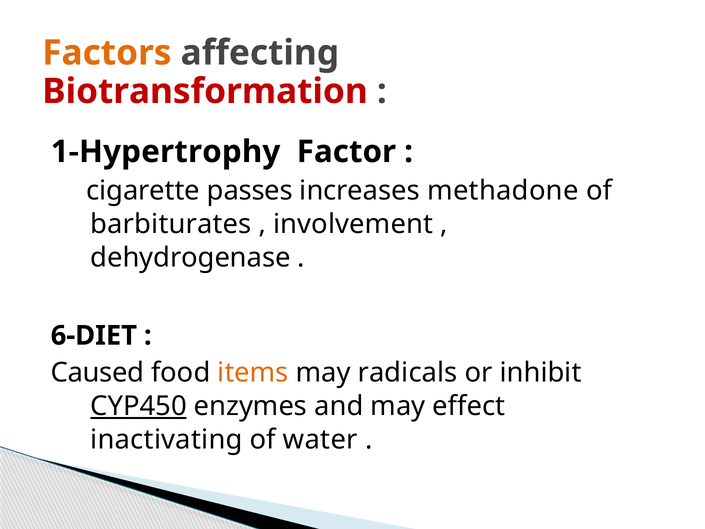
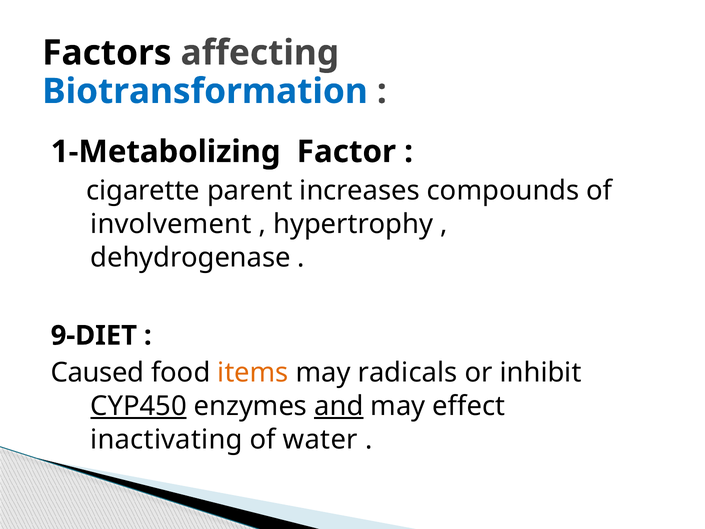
Factors colour: orange -> black
Biotransformation colour: red -> blue
1-Hypertrophy: 1-Hypertrophy -> 1-Metabolizing
passes: passes -> parent
methadone: methadone -> compounds
barbiturates: barbiturates -> involvement
involvement: involvement -> hypertrophy
6-DIET: 6-DIET -> 9-DIET
and underline: none -> present
